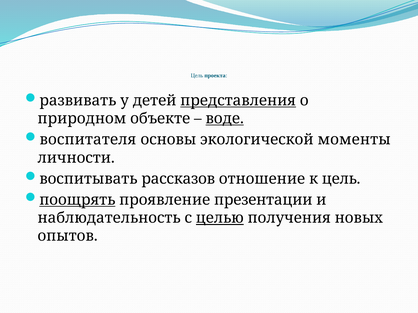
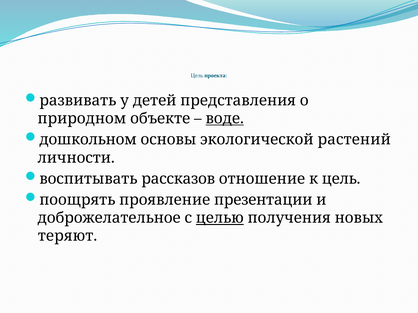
представления underline: present -> none
воспитателя: воспитателя -> дошкольном
моменты: моменты -> растений
поощрять underline: present -> none
наблюдательность: наблюдательность -> доброжелательное
опытов: опытов -> теряют
